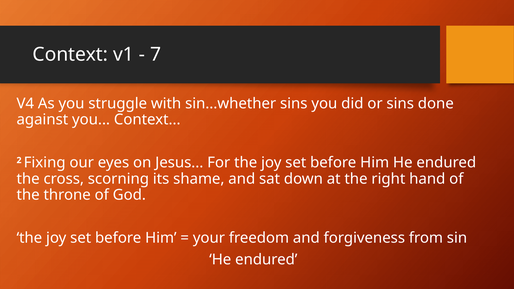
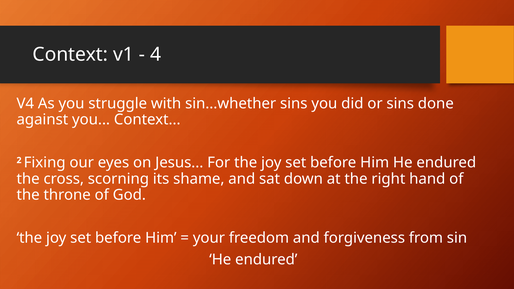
7: 7 -> 4
